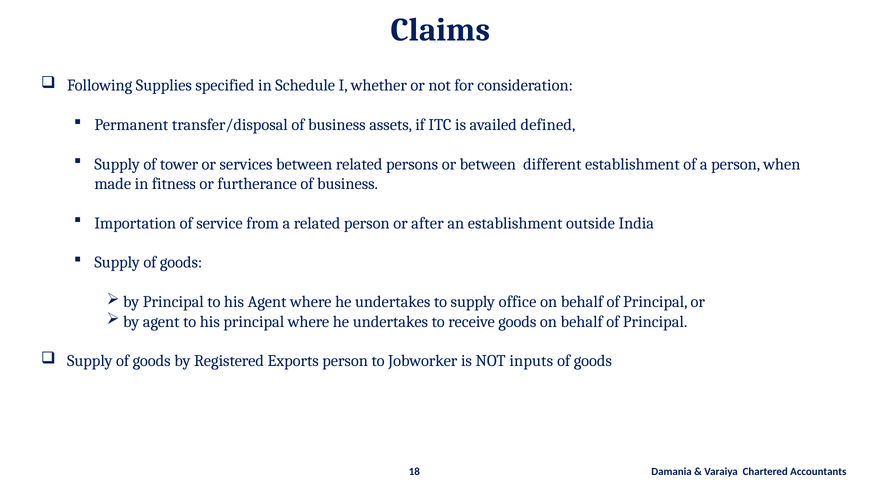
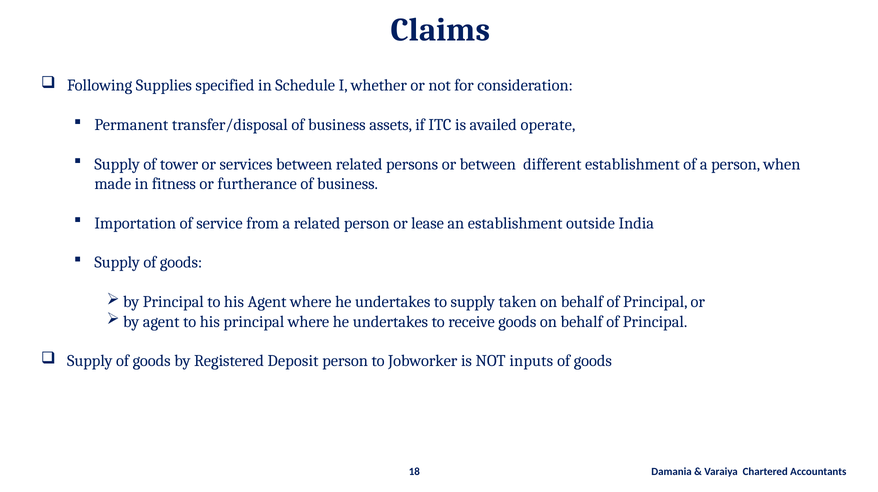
defined: defined -> operate
after: after -> lease
office: office -> taken
Exports: Exports -> Deposit
